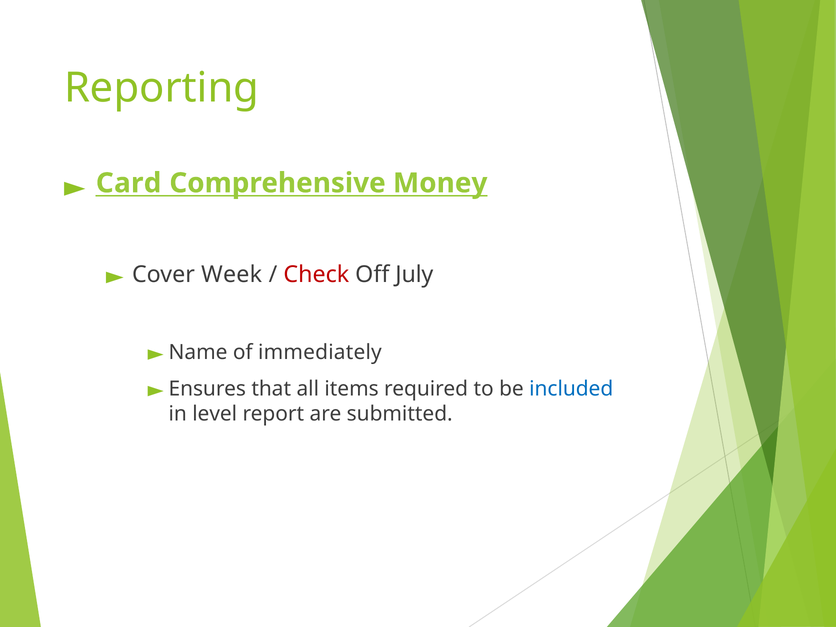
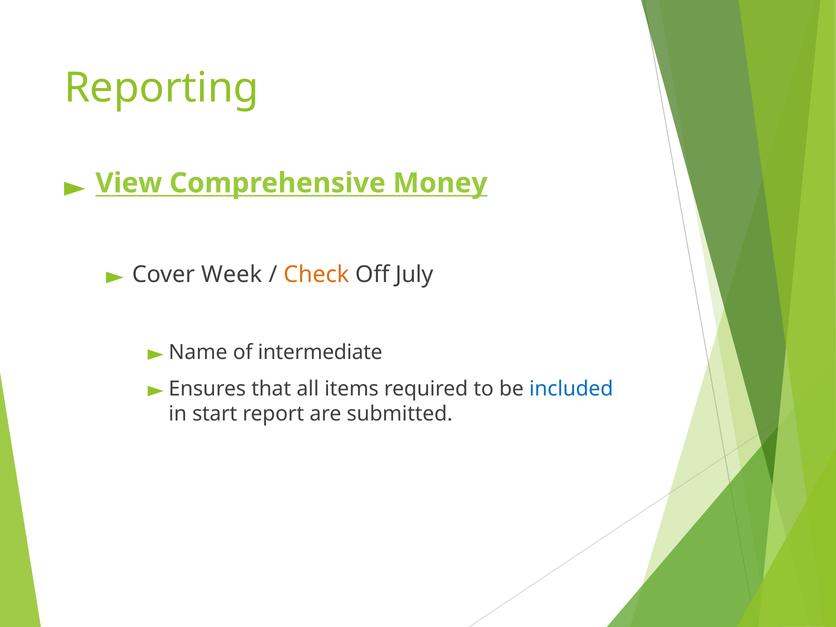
Card: Card -> View
Check colour: red -> orange
immediately: immediately -> intermediate
level: level -> start
